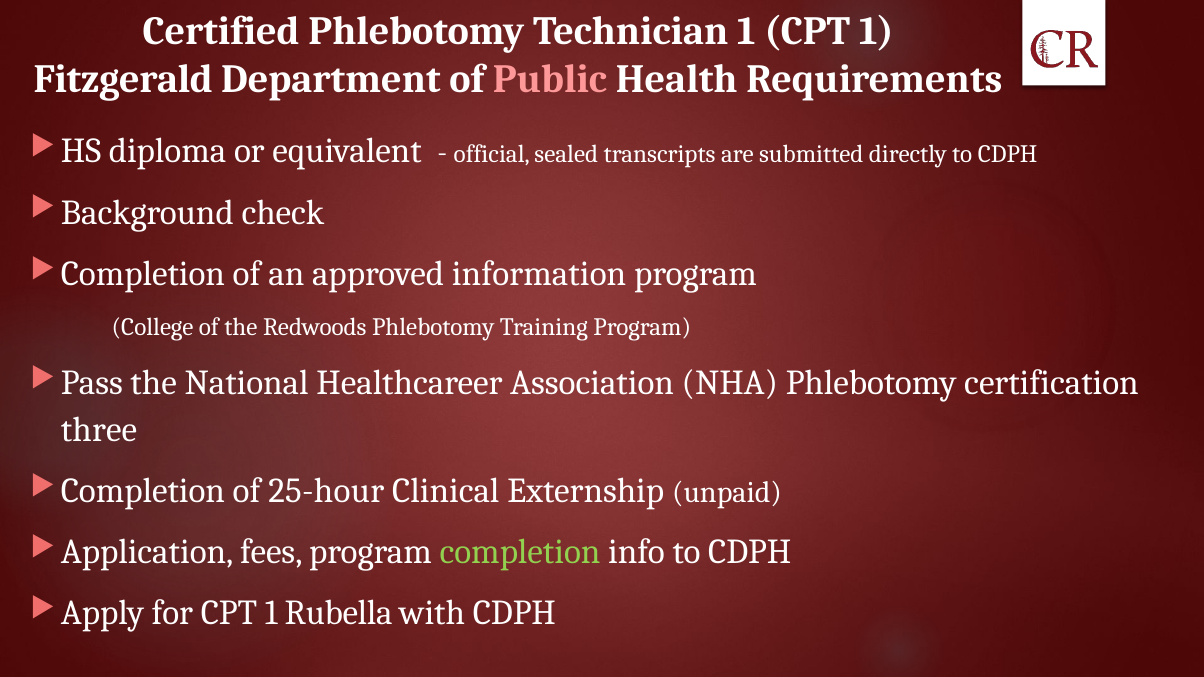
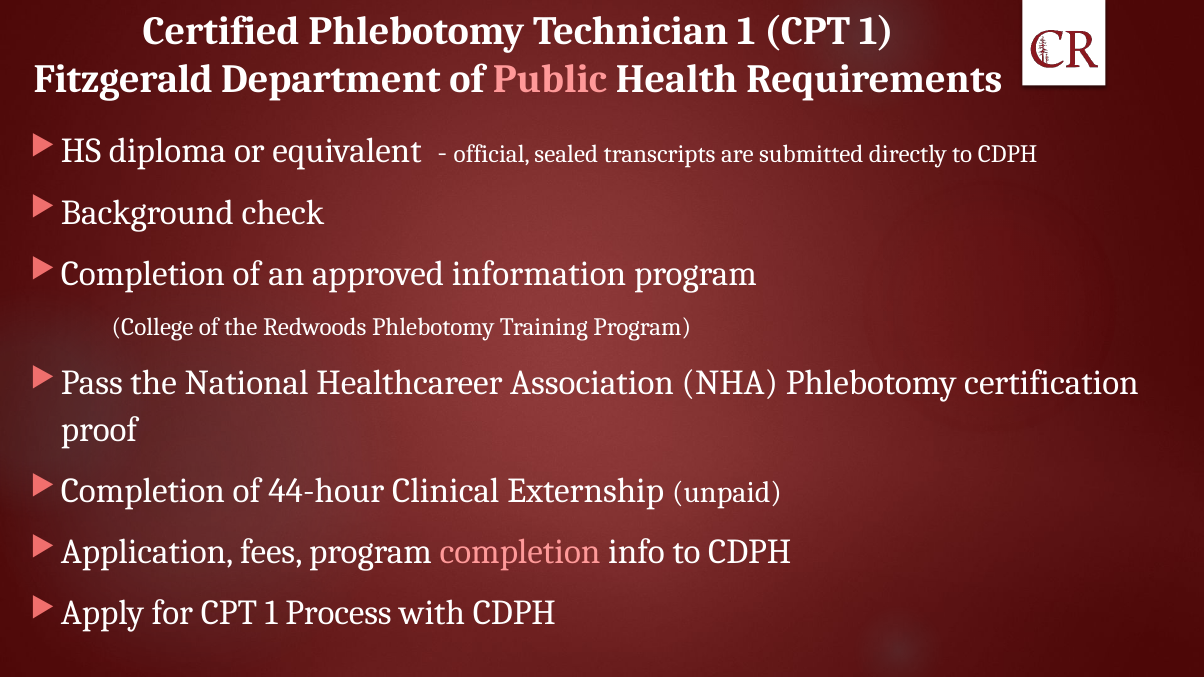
three: three -> proof
25-hour: 25-hour -> 44-hour
completion colour: light green -> pink
Rubella: Rubella -> Process
